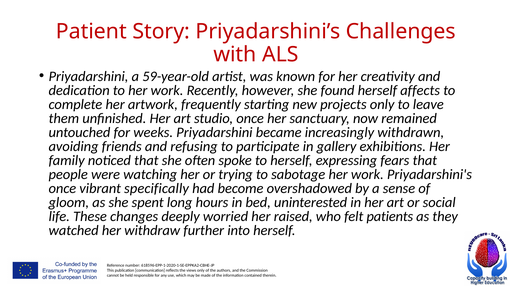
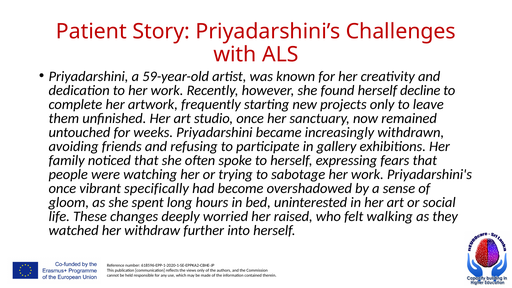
affects: affects -> decline
patients: patients -> walking
